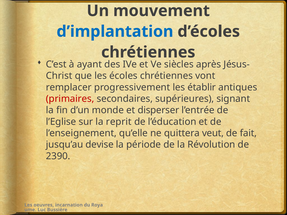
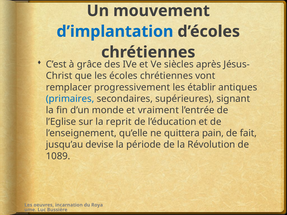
ayant: ayant -> grâce
primaires colour: red -> blue
disperser: disperser -> vraiment
veut: veut -> pain
2390: 2390 -> 1089
